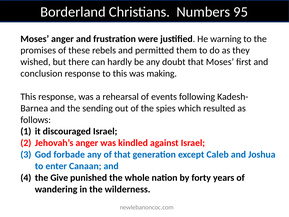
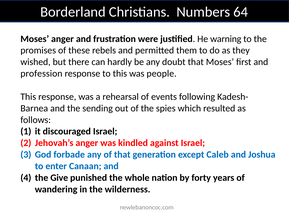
95: 95 -> 64
conclusion: conclusion -> profession
making: making -> people
